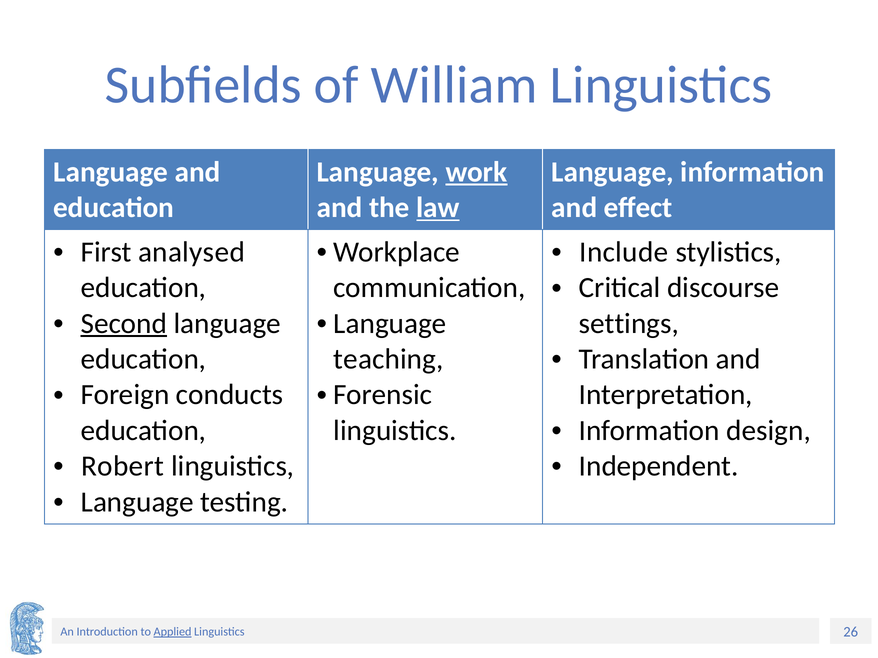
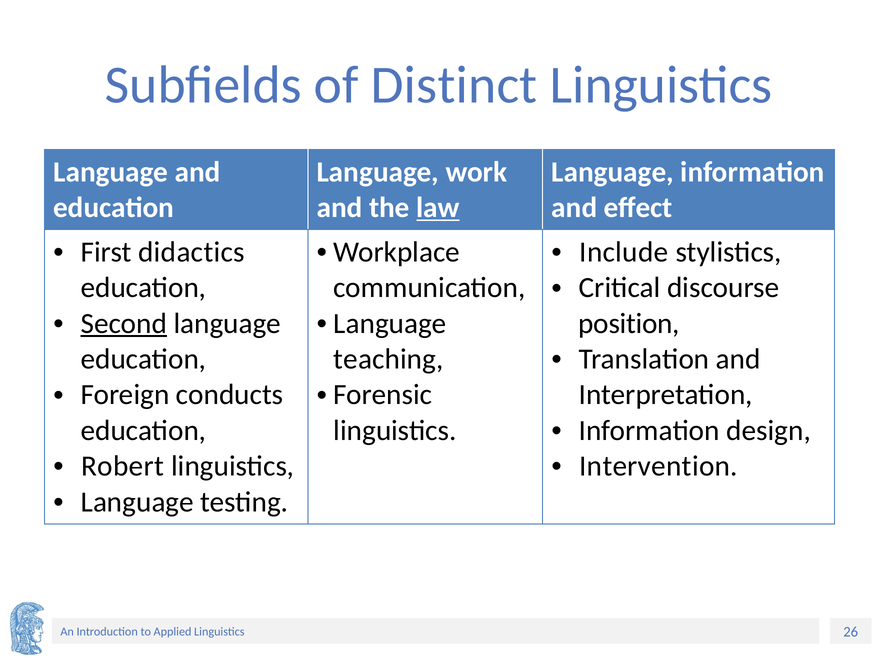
William: William -> Distinct
work underline: present -> none
analysed: analysed -> didactics
settings: settings -> position
Independent: Independent -> Intervention
Applied underline: present -> none
